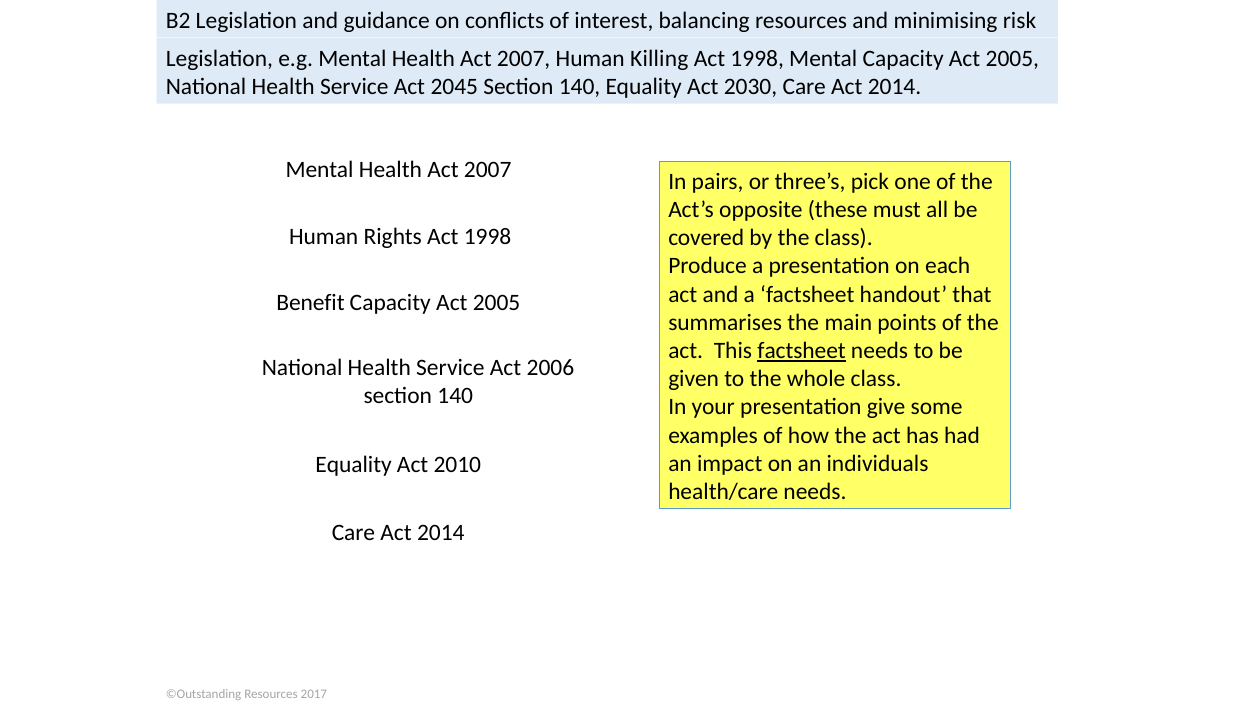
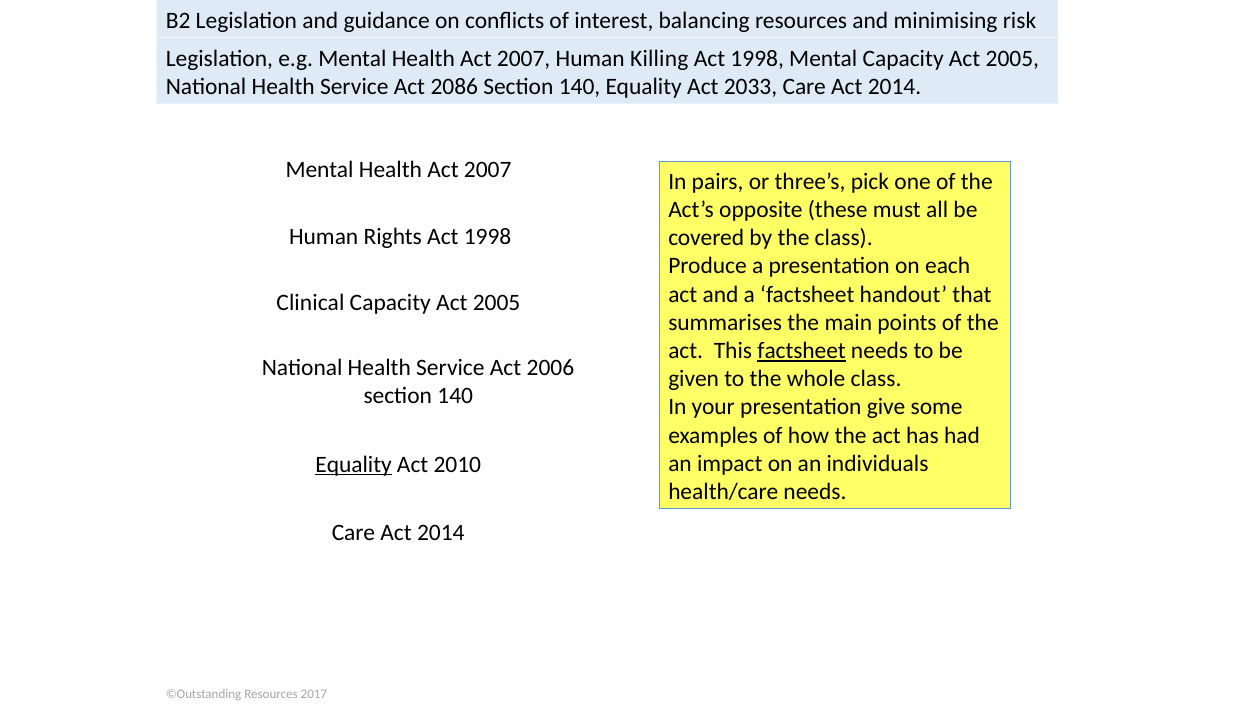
2045: 2045 -> 2086
2030: 2030 -> 2033
Benefit: Benefit -> Clinical
Equality at (354, 464) underline: none -> present
